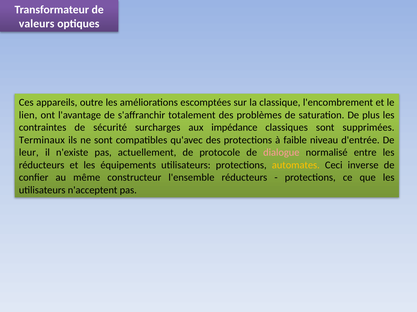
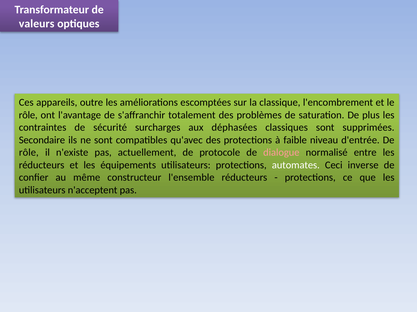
lien at (28, 115): lien -> rôle
impédance: impédance -> déphasées
Terminaux: Terminaux -> Secondaire
leur at (29, 153): leur -> rôle
automates colour: yellow -> white
